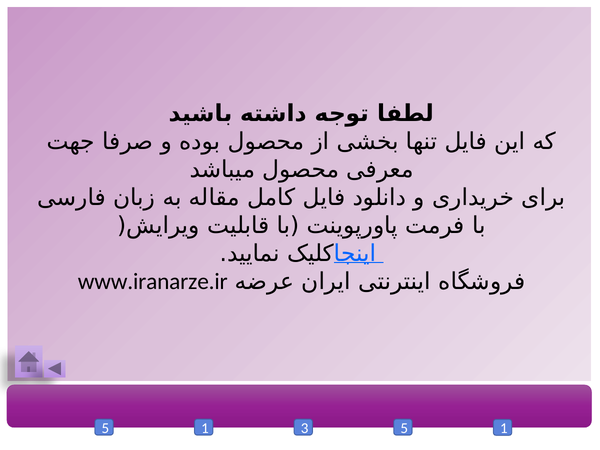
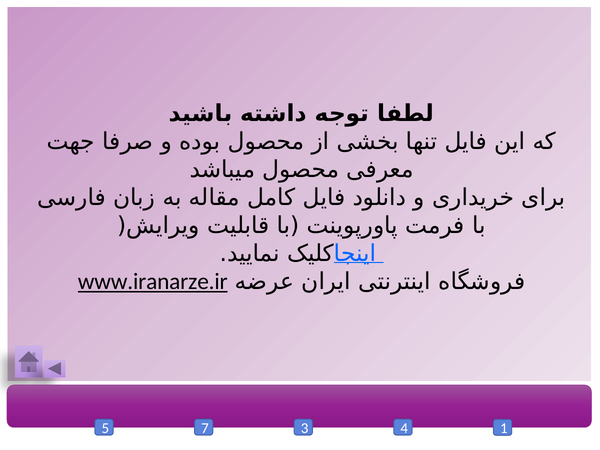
www.iranarze.ir underline: none -> present
1 at (205, 428): 1 -> 7
3 5: 5 -> 4
